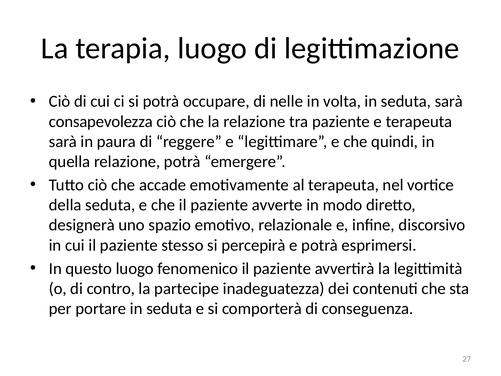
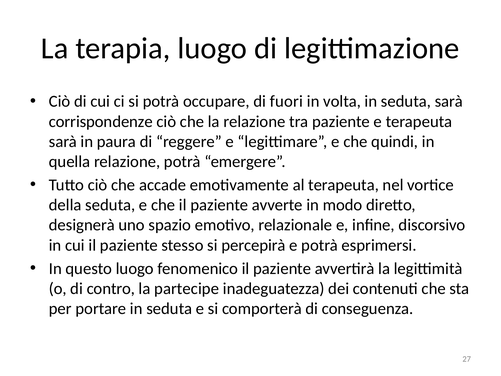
nelle: nelle -> fuori
consapevolezza: consapevolezza -> corrispondenze
